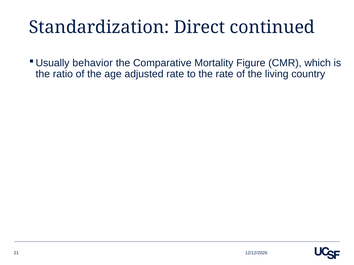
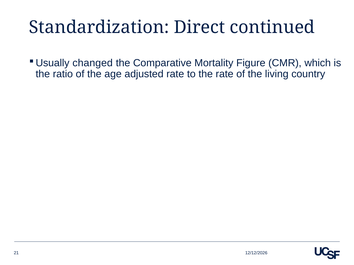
behavior: behavior -> changed
